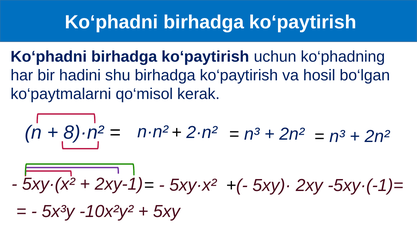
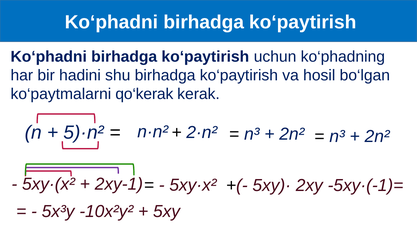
qo‘misol: qo‘misol -> qo‘kerak
8)·n²: 8)·n² -> 5)·n²
